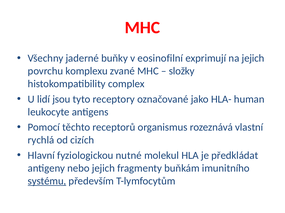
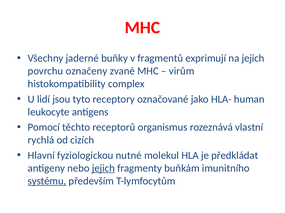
eosinofilní: eosinofilní -> fragmentů
komplexu: komplexu -> označeny
složky: složky -> virům
jejich at (103, 169) underline: none -> present
